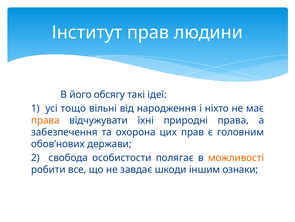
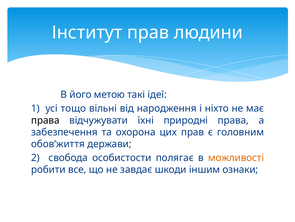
обсягу: обсягу -> метою
права at (45, 120) colour: orange -> black
обов’нових: обов’нових -> обов’життя
